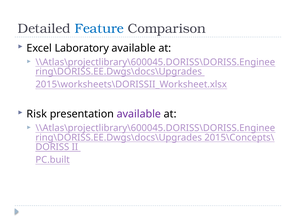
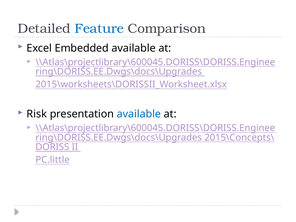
Laboratory: Laboratory -> Embedded
available at (139, 114) colour: purple -> blue
PC.built: PC.built -> PC.little
